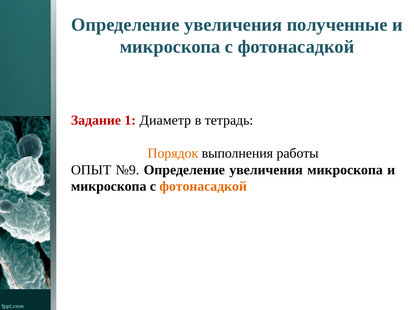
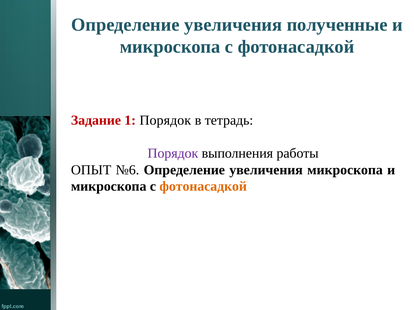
1 Диаметр: Диаметр -> Порядок
Порядок at (173, 154) colour: orange -> purple
№9: №9 -> №6
